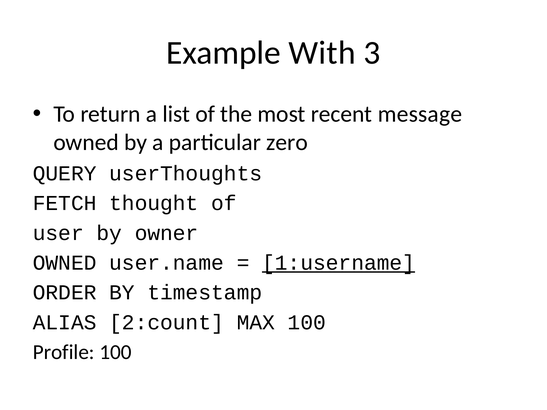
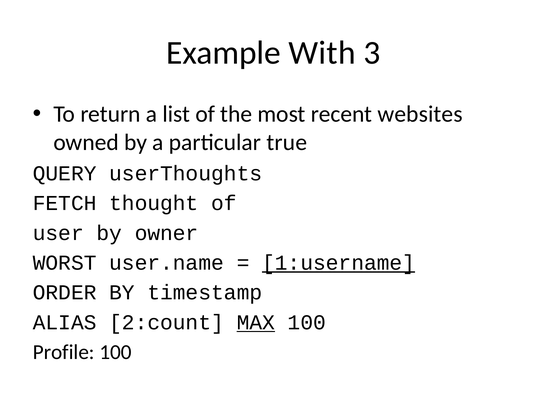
message: message -> websites
zero: zero -> true
OWNED at (65, 263): OWNED -> WORST
MAX underline: none -> present
